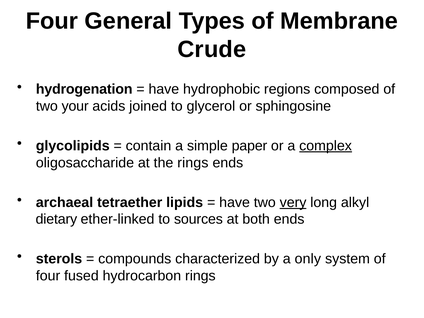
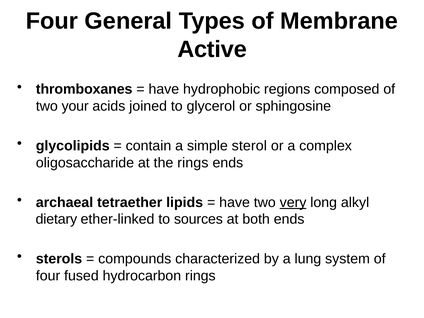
Crude: Crude -> Active
hydrogenation: hydrogenation -> thromboxanes
paper: paper -> sterol
complex underline: present -> none
only: only -> lung
